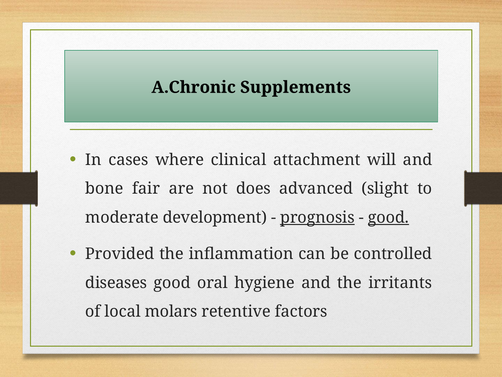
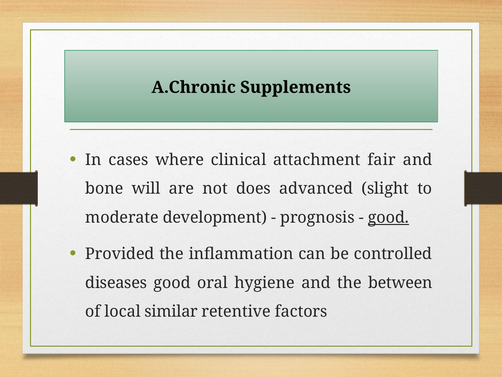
will: will -> fair
fair: fair -> will
prognosis underline: present -> none
irritants: irritants -> between
molars: molars -> similar
